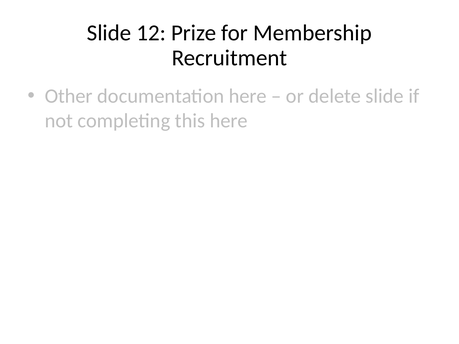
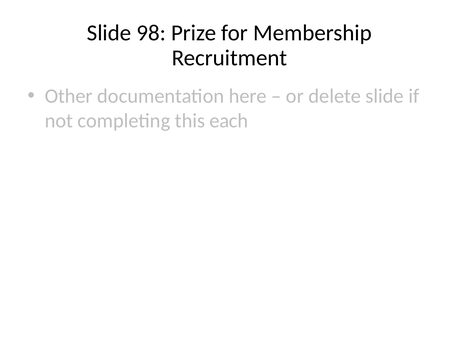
12: 12 -> 98
this here: here -> each
